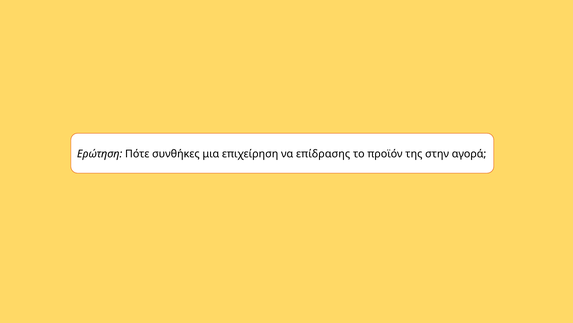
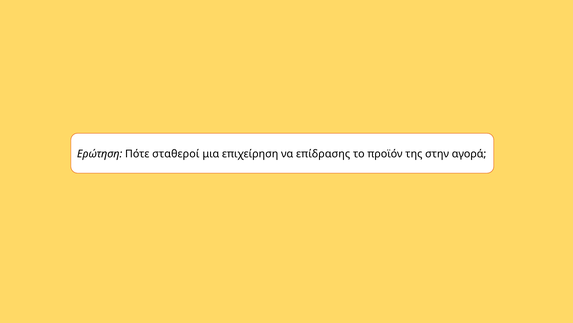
συνθήκες: συνθήκες -> σταθεροί
